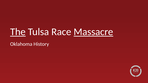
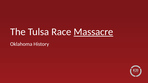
The underline: present -> none
